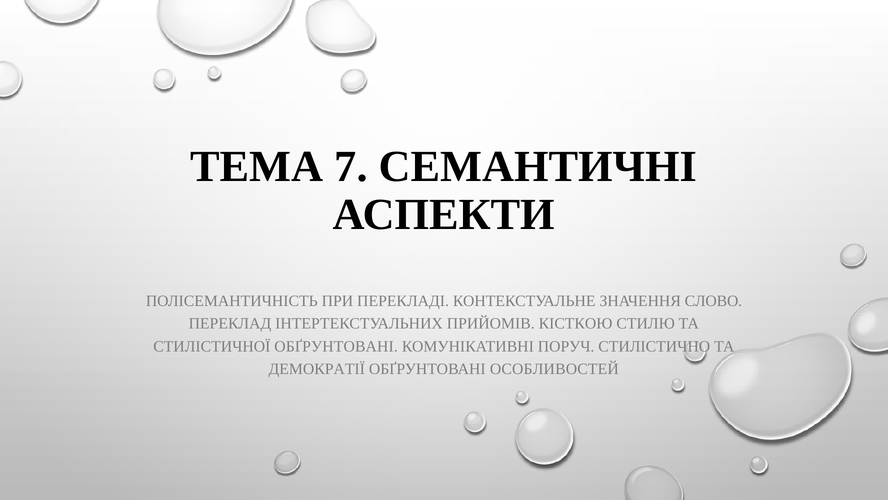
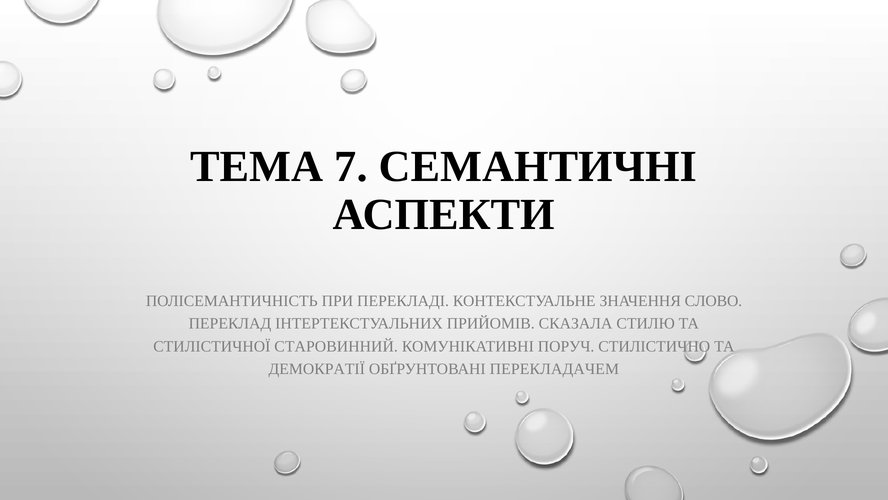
КІСТКОЮ: КІСТКОЮ -> СКАЗАЛА
СТИЛІСТИЧНОЇ ОБҐРУНТОВАНІ: ОБҐРУНТОВАНІ -> СТАРОВИННИЙ
ОСОБЛИВОСТЕЙ: ОСОБЛИВОСТЕЙ -> ПЕРЕКЛАДАЧЕМ
